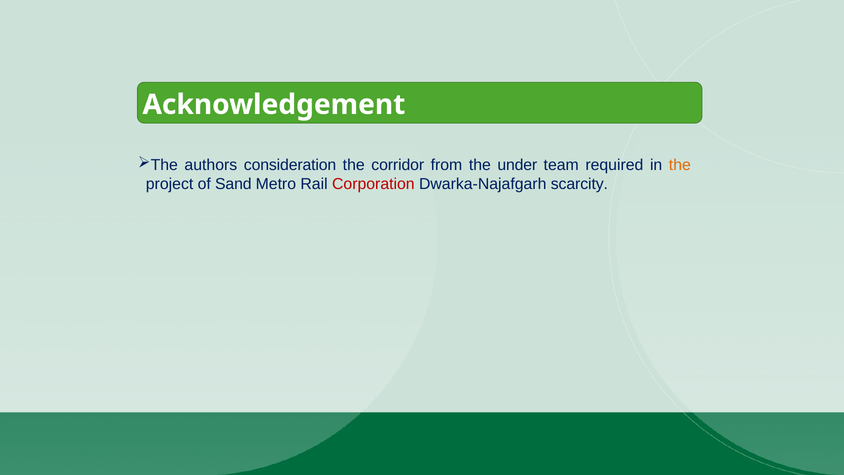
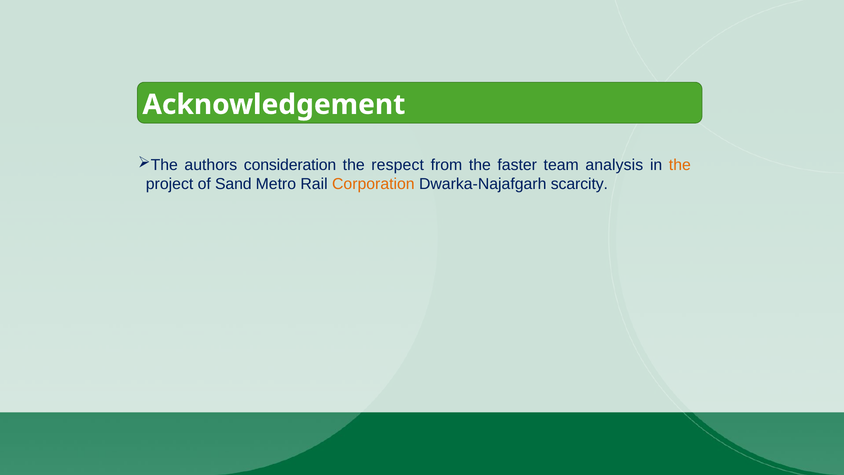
corridor: corridor -> respect
under: under -> faster
required: required -> analysis
Corporation colour: red -> orange
